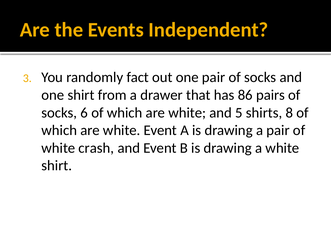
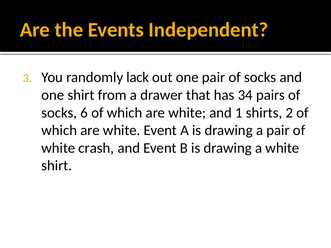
fact: fact -> lack
86: 86 -> 34
5: 5 -> 1
8: 8 -> 2
